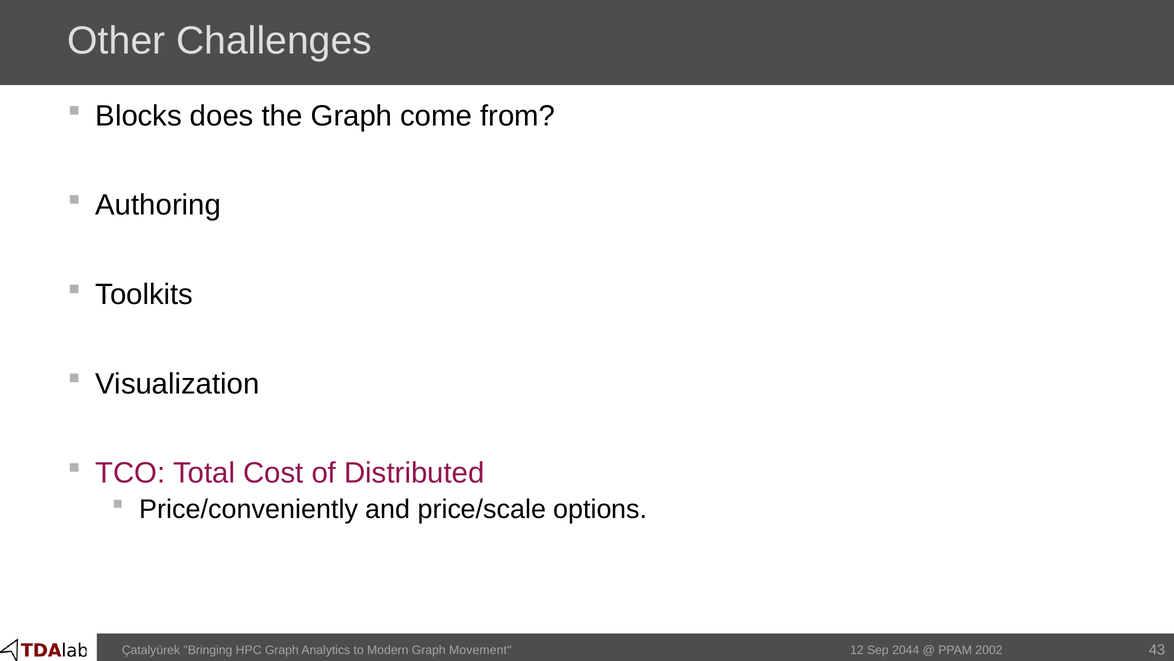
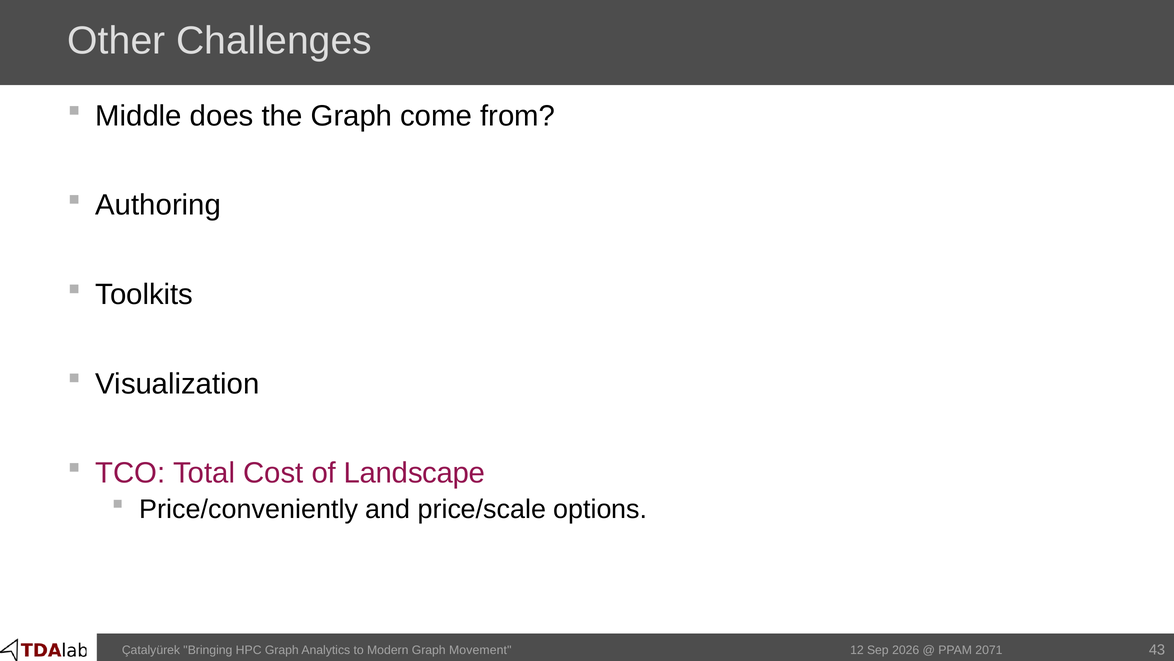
Blocks: Blocks -> Middle
Distributed: Distributed -> Landscape
2044: 2044 -> 2026
2002: 2002 -> 2071
